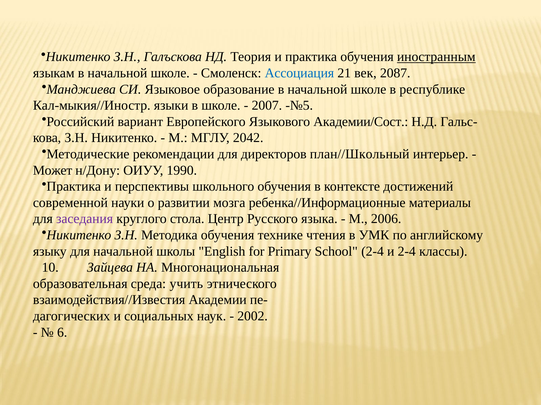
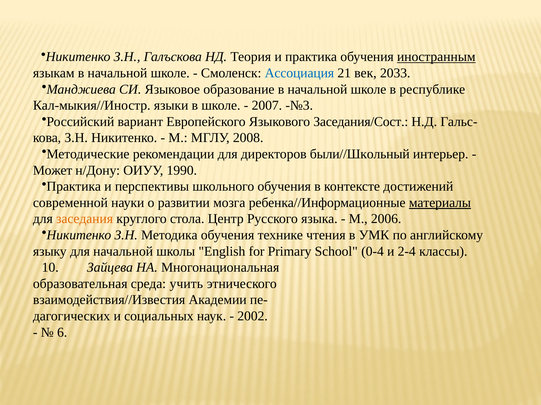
2087: 2087 -> 2033
-№5: -№5 -> -№3
Академии/Сост: Академии/Сост -> Заседания/Сост
2042: 2042 -> 2008
план//Школьный: план//Школьный -> были//Школьный
материалы underline: none -> present
заседания colour: purple -> orange
School 2-4: 2-4 -> 0-4
